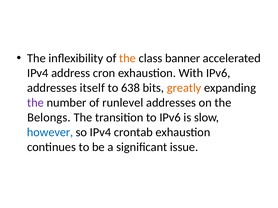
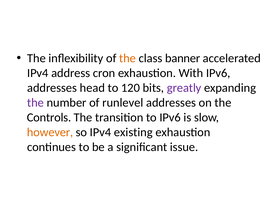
itself: itself -> head
638: 638 -> 120
greatly colour: orange -> purple
Belongs: Belongs -> Controls
however colour: blue -> orange
crontab: crontab -> existing
